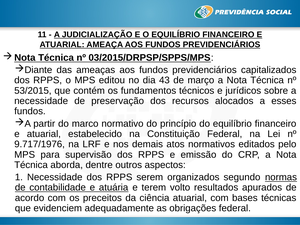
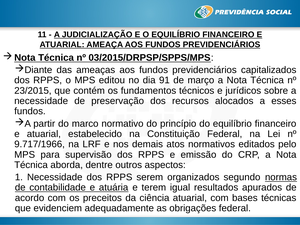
43: 43 -> 91
53/2015: 53/2015 -> 23/2015
9.717/1976: 9.717/1976 -> 9.717/1966
volto: volto -> igual
